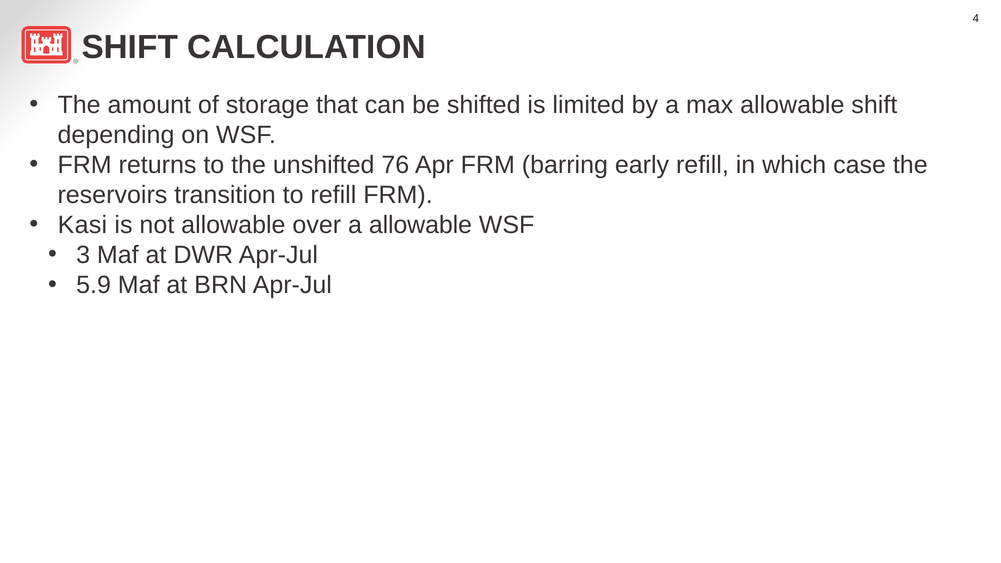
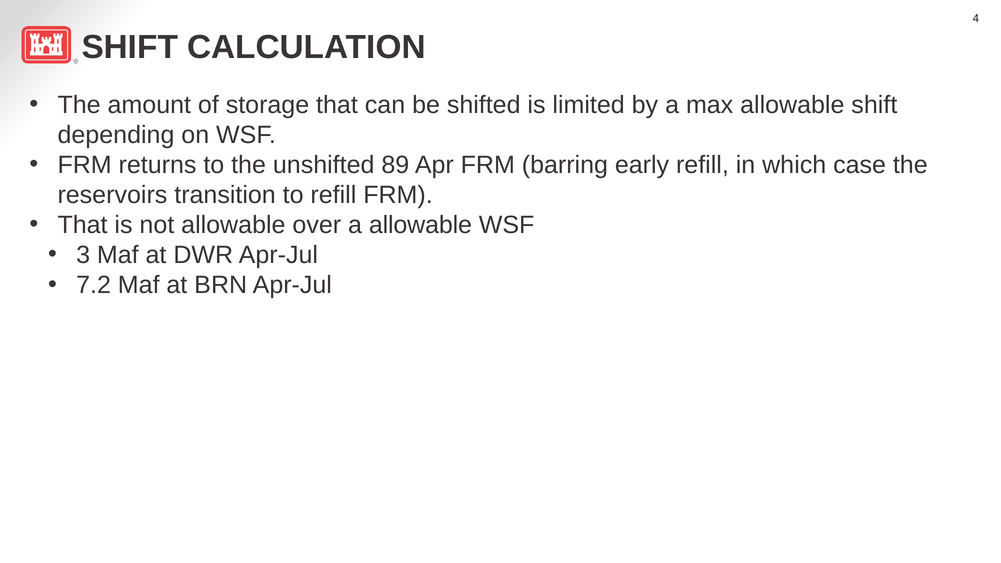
76: 76 -> 89
Kasi at (82, 225): Kasi -> That
5.9: 5.9 -> 7.2
